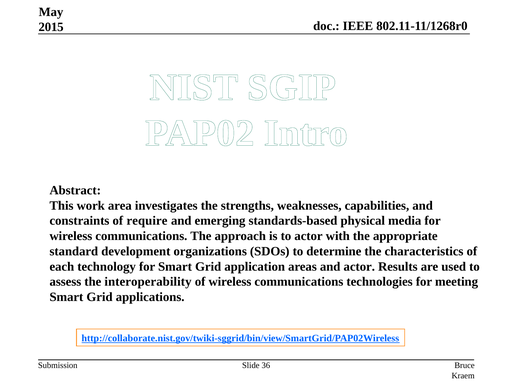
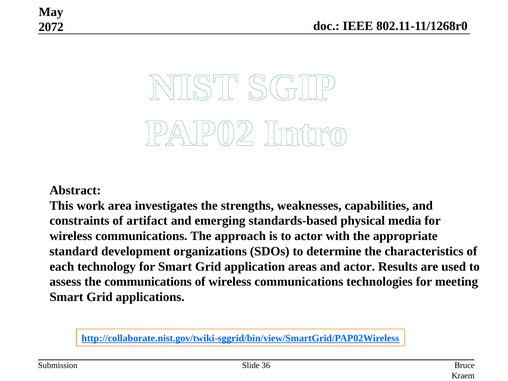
2015: 2015 -> 2072
require: require -> artifact
the interoperability: interoperability -> communications
